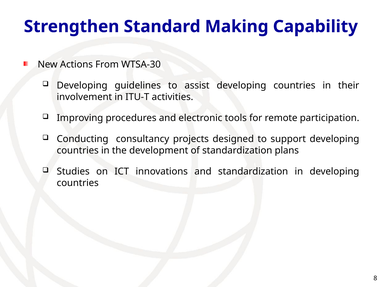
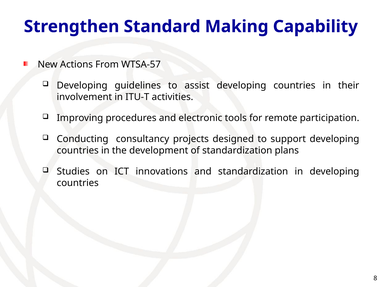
WTSA-30: WTSA-30 -> WTSA-57
